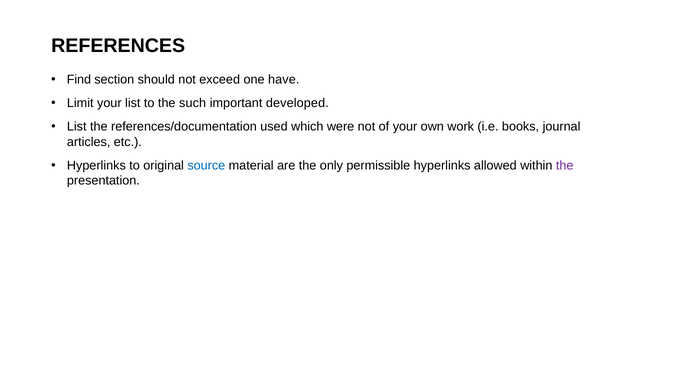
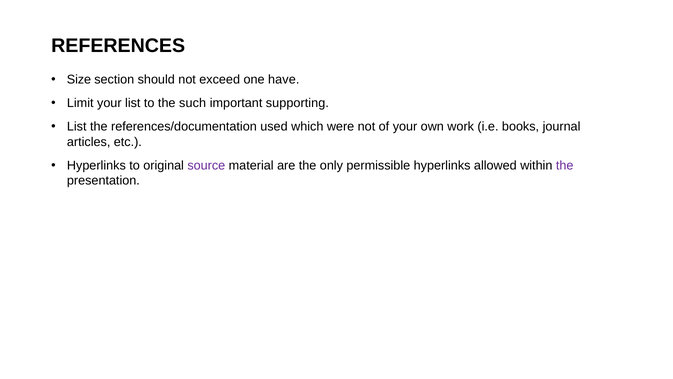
Find: Find -> Size
developed: developed -> supporting
source colour: blue -> purple
